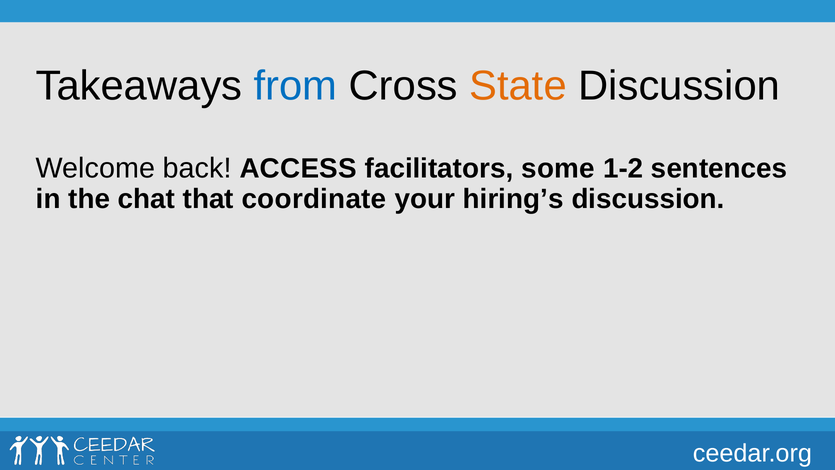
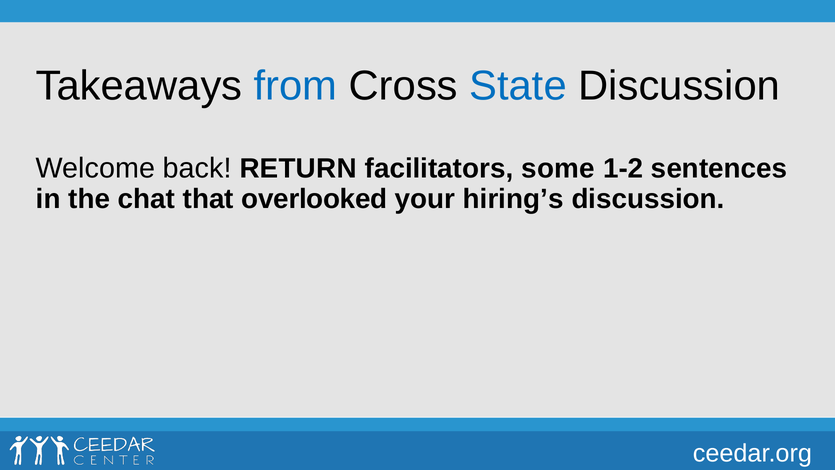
State colour: orange -> blue
ACCESS: ACCESS -> RETURN
coordinate: coordinate -> overlooked
